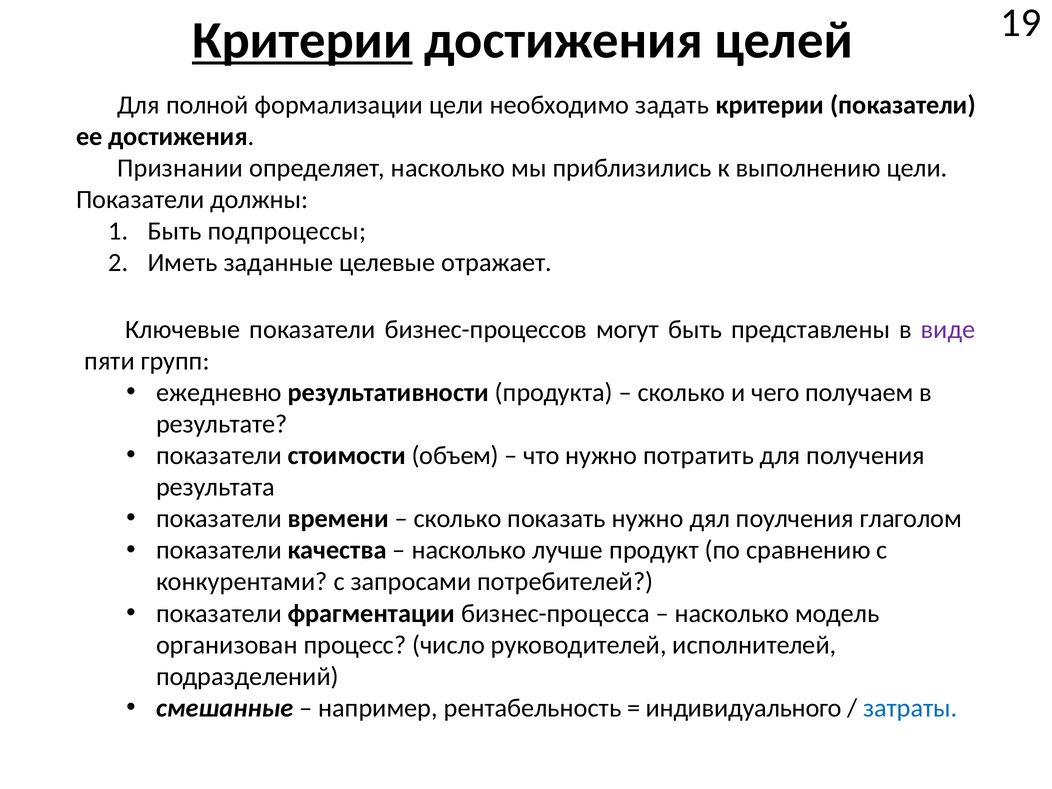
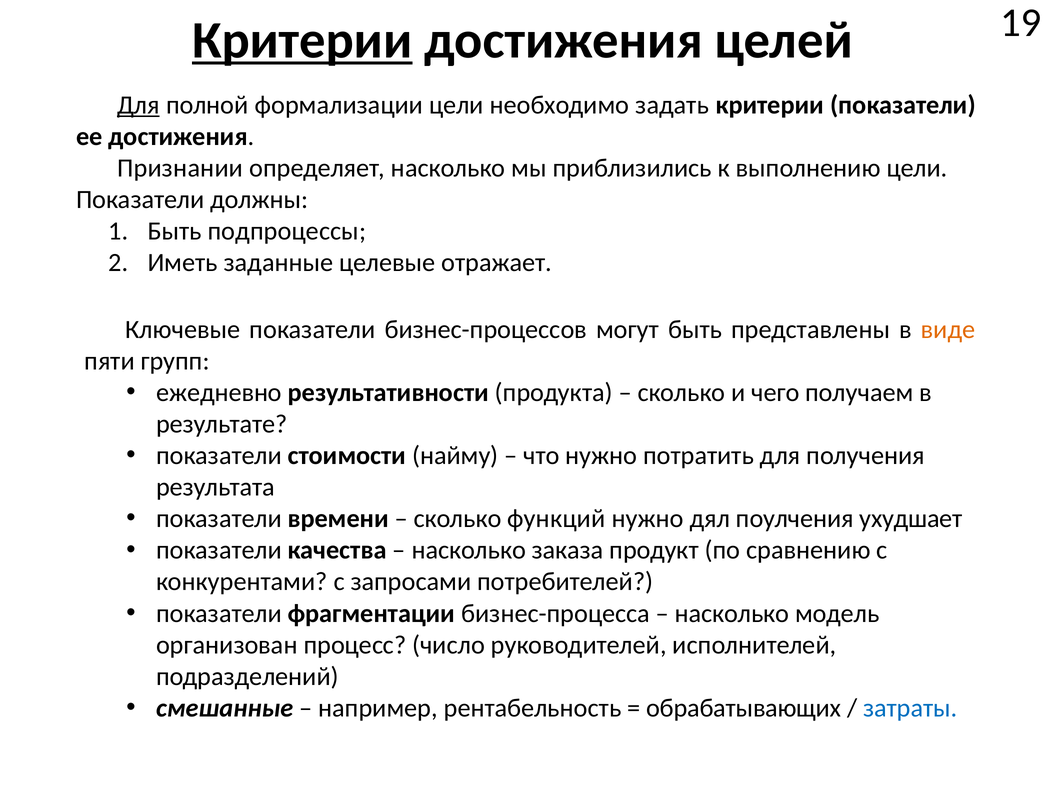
Для at (138, 105) underline: none -> present
виде colour: purple -> orange
объем: объем -> найму
показать: показать -> функций
глаголом: глаголом -> ухудшает
лучше: лучше -> заказа
индивидуального: индивидуального -> обрабатывающих
